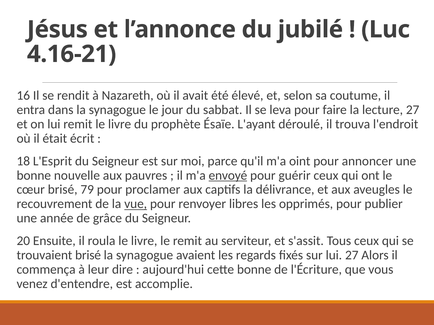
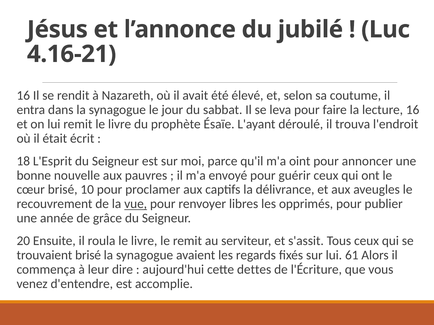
lecture 27: 27 -> 16
envoyé underline: present -> none
79: 79 -> 10
lui 27: 27 -> 61
cette bonne: bonne -> dettes
